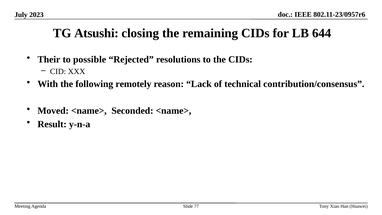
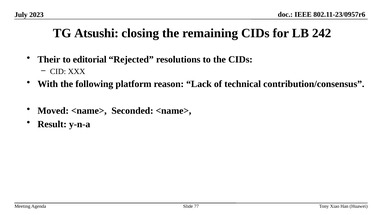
644: 644 -> 242
possible: possible -> editorial
remotely: remotely -> platform
